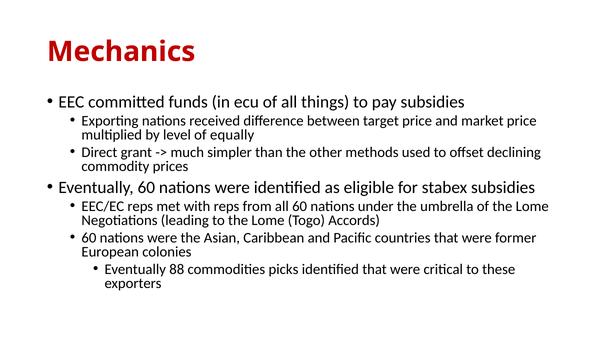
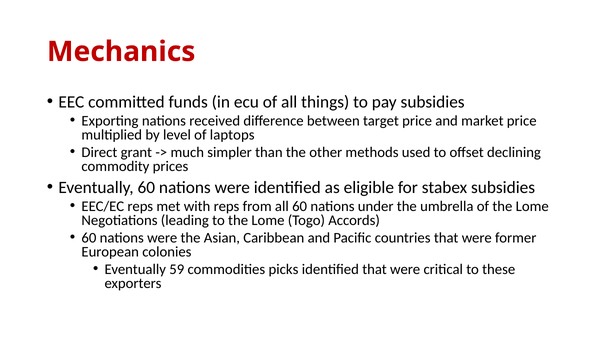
equally: equally -> laptops
88: 88 -> 59
